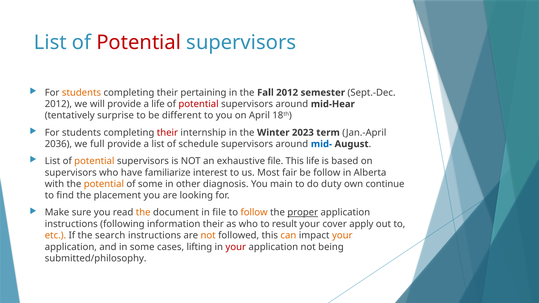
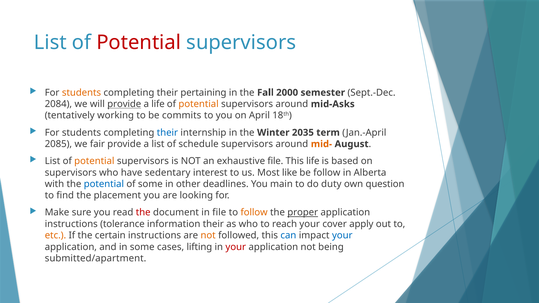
Fall 2012: 2012 -> 2000
2012 at (58, 104): 2012 -> 2084
provide at (124, 104) underline: none -> present
potential at (199, 104) colour: red -> orange
mid-Hear: mid-Hear -> mid-Asks
surprise: surprise -> working
different: different -> commits
their at (167, 133) colour: red -> blue
2023: 2023 -> 2035
2036: 2036 -> 2085
full: full -> fair
mid- colour: blue -> orange
familiarize: familiarize -> sedentary
fair: fair -> like
potential at (104, 184) colour: orange -> blue
diagnosis: diagnosis -> deadlines
continue: continue -> question
the at (143, 213) colour: orange -> red
following: following -> tolerance
result: result -> reach
search: search -> certain
can colour: orange -> blue
your at (342, 236) colour: orange -> blue
submitted/philosophy: submitted/philosophy -> submitted/apartment
